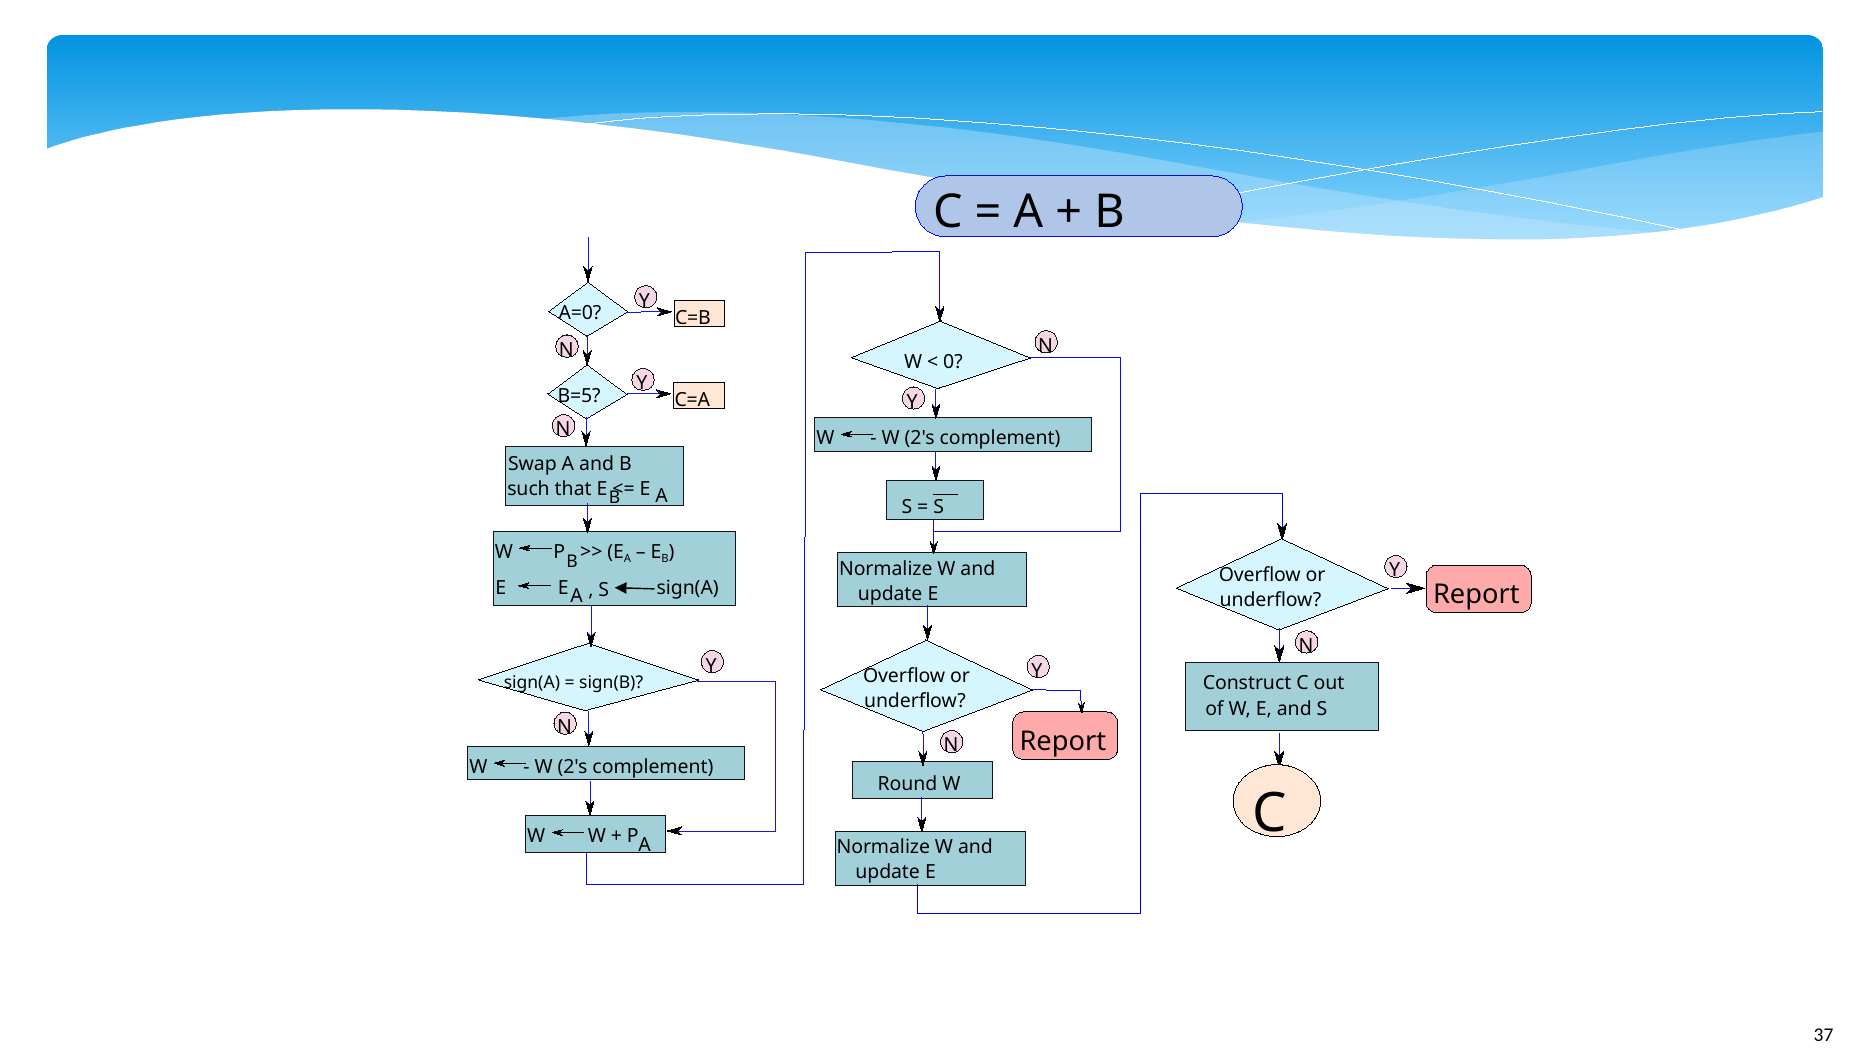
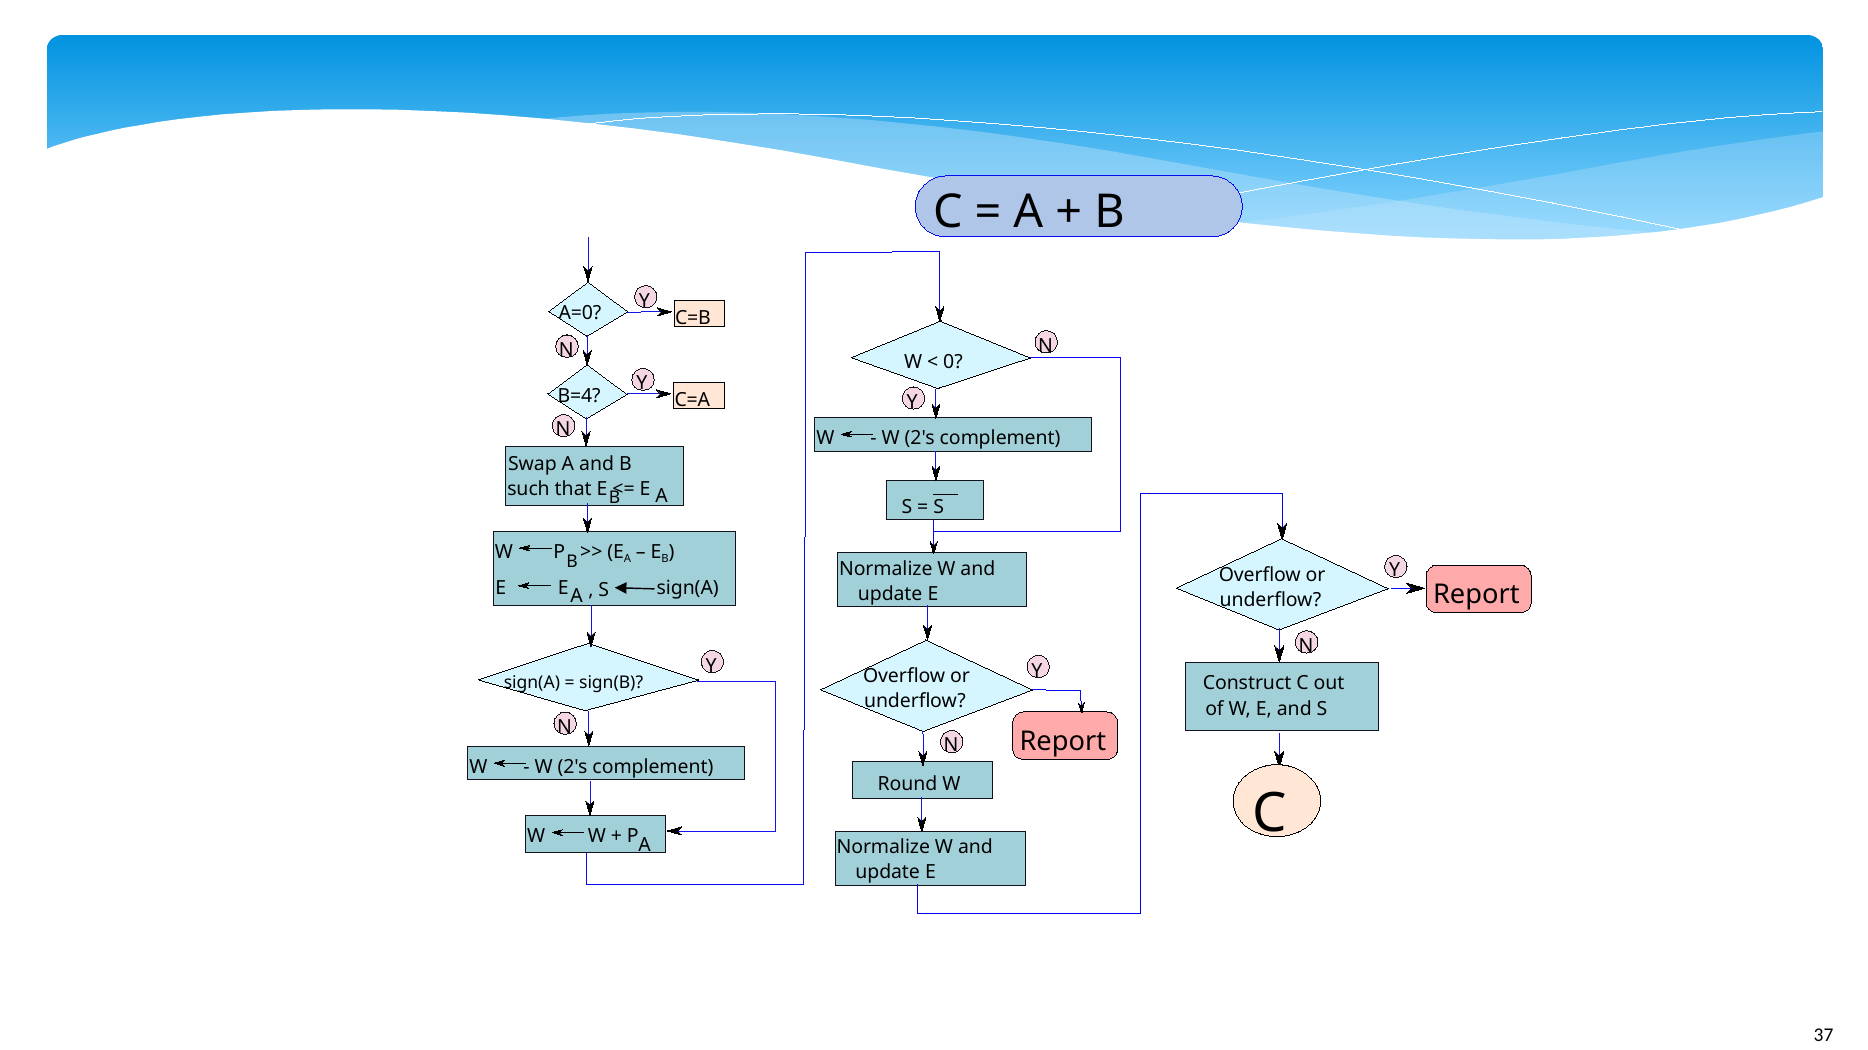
B=5: B=5 -> B=4
